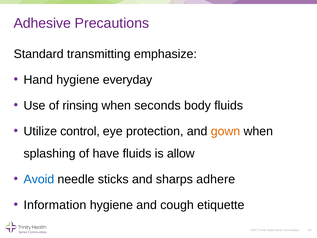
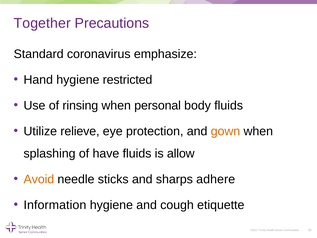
Adhesive: Adhesive -> Together
transmitting: transmitting -> coronavirus
everyday: everyday -> restricted
seconds: seconds -> personal
control: control -> relieve
Avoid colour: blue -> orange
